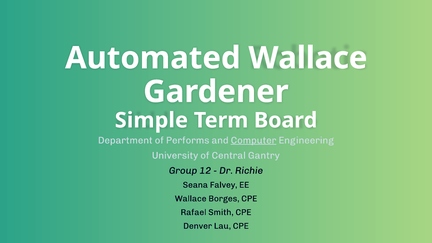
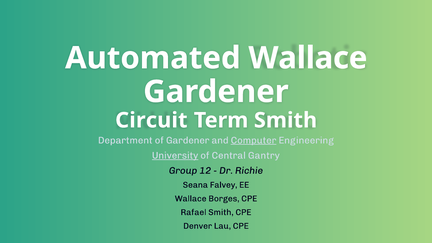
Simple: Simple -> Circuit
Term Board: Board -> Smith
of Performs: Performs -> Gardener
University underline: none -> present
